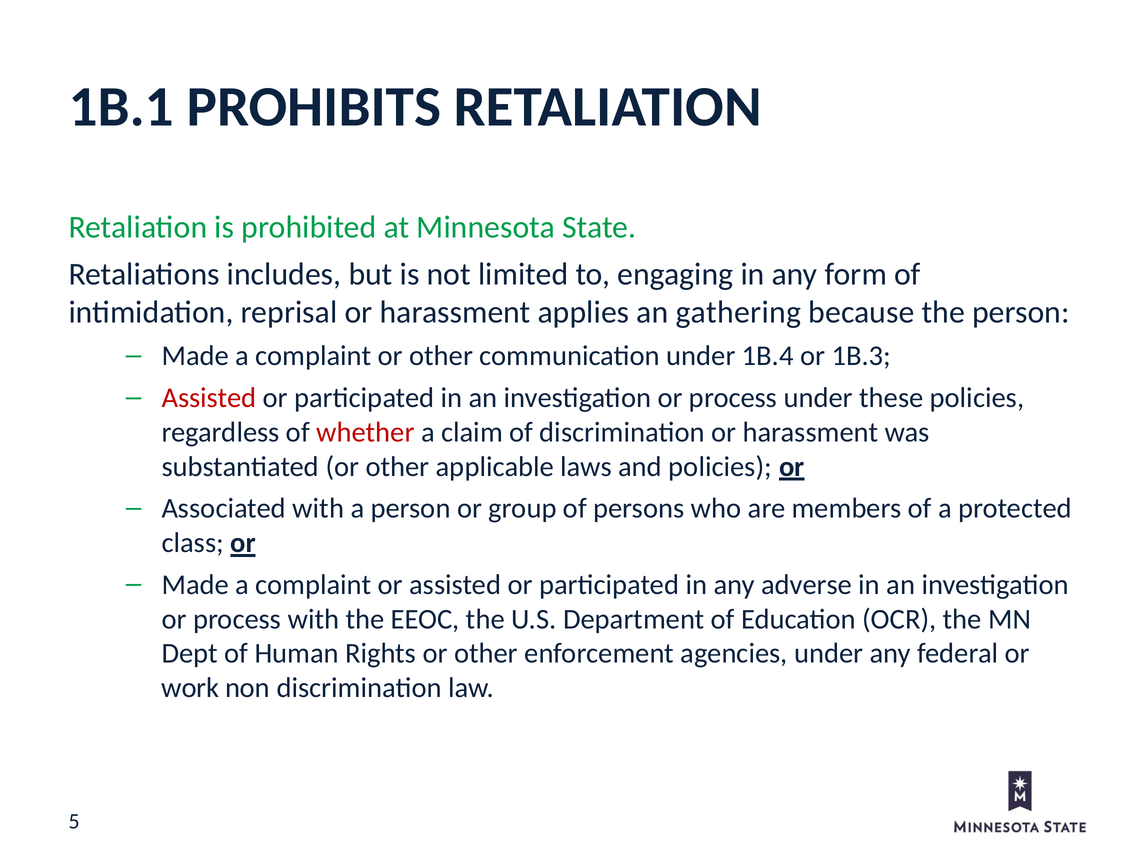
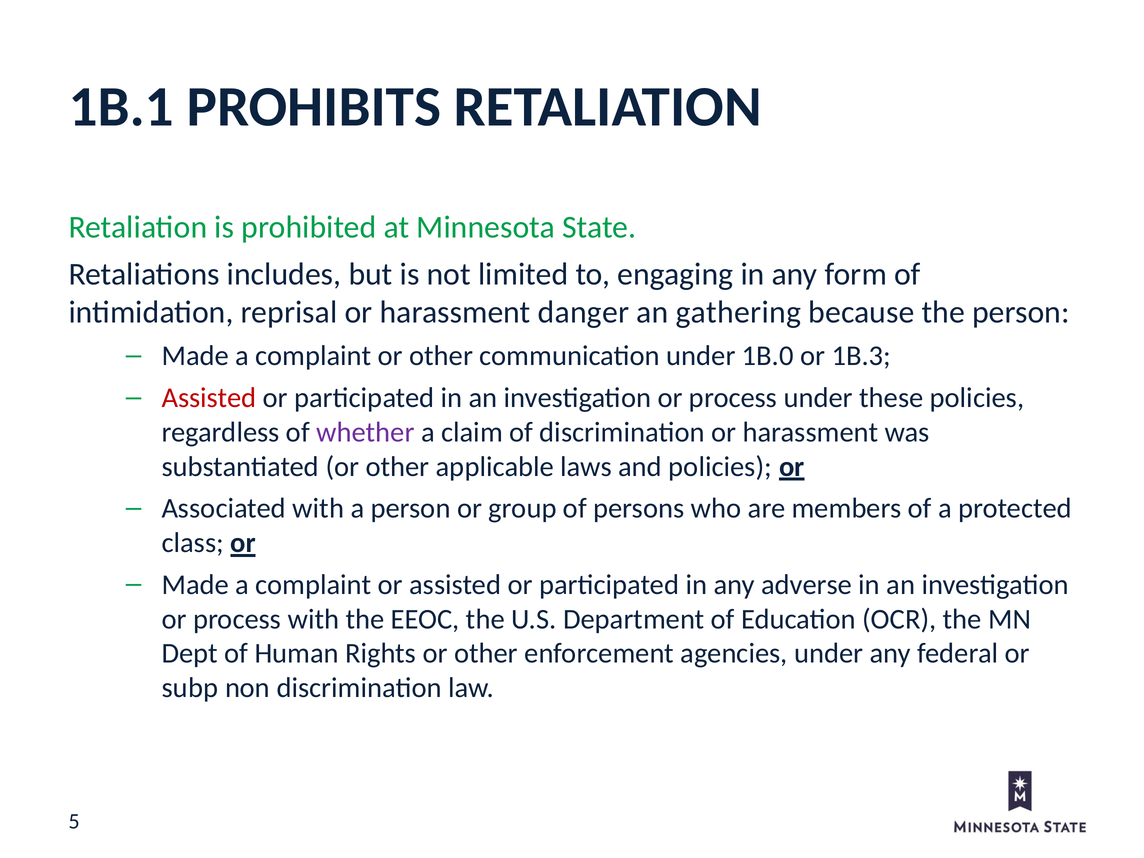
applies: applies -> danger
1B.4: 1B.4 -> 1B.0
whether colour: red -> purple
work: work -> subp
